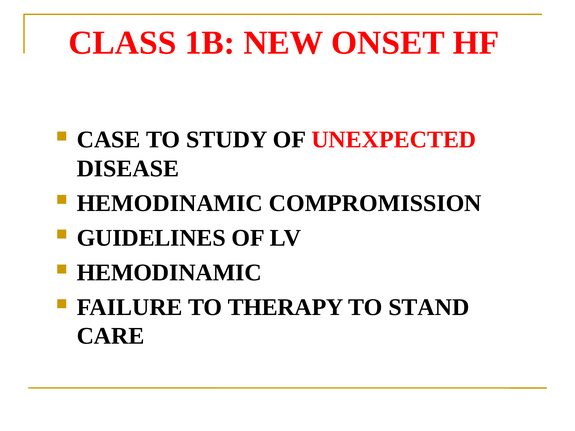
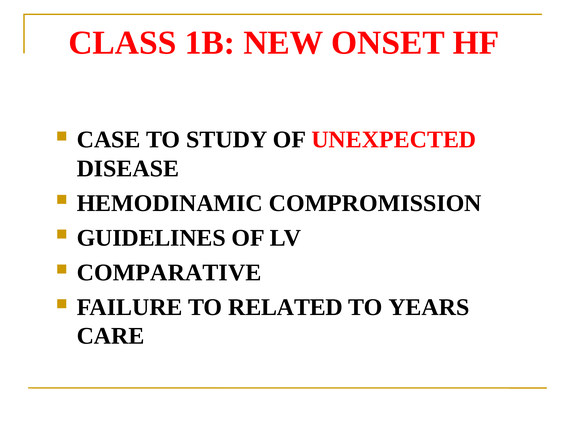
HEMODINAMIC at (169, 273): HEMODINAMIC -> COMPARATIVE
THERAPY: THERAPY -> RELATED
STAND: STAND -> YEARS
